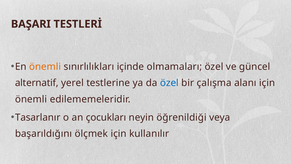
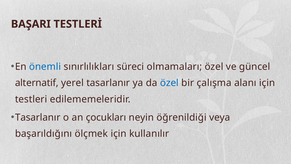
önemli at (45, 67) colour: orange -> blue
içinde: içinde -> süreci
yerel testlerine: testlerine -> tasarlanır
önemli at (31, 99): önemli -> testleri
